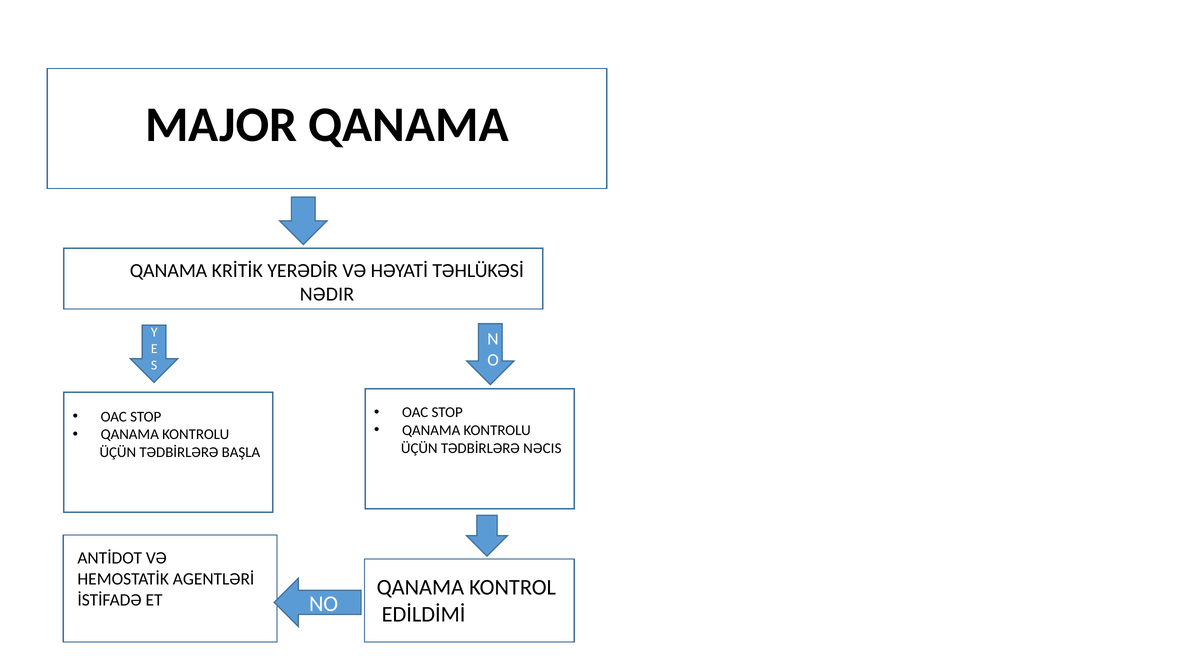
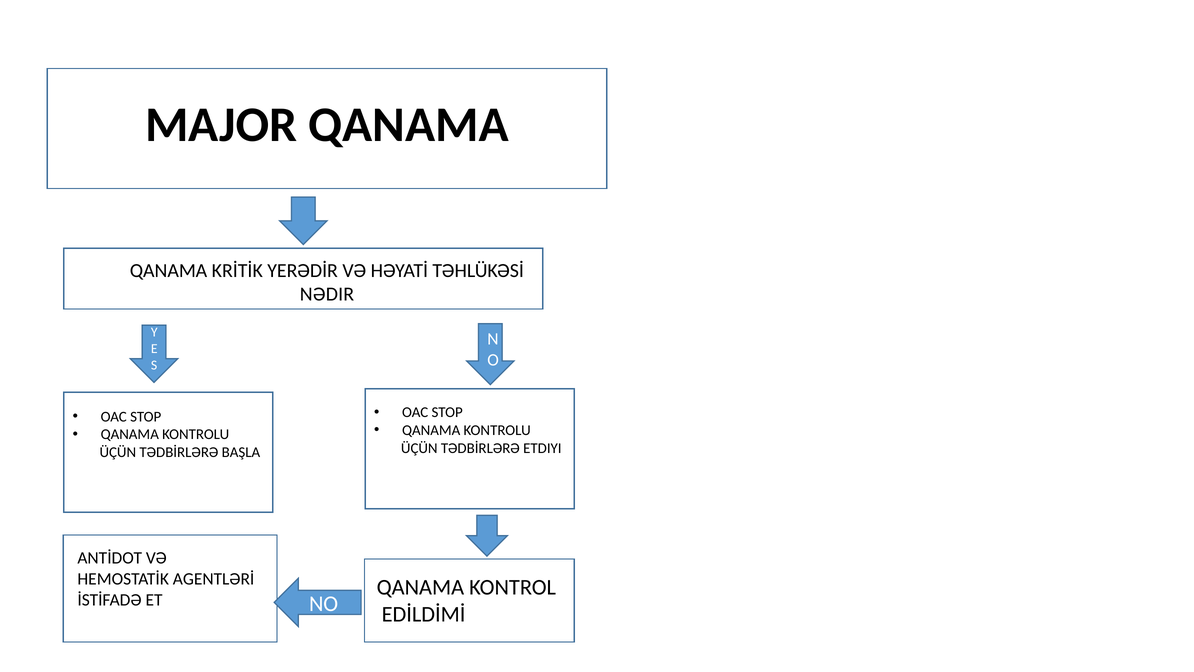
NƏCIS: NƏCIS -> ETDIYI
